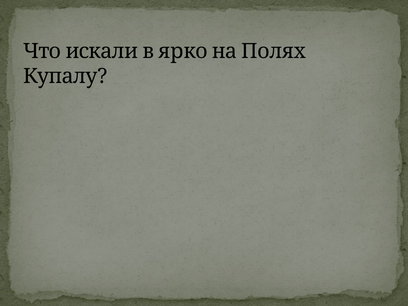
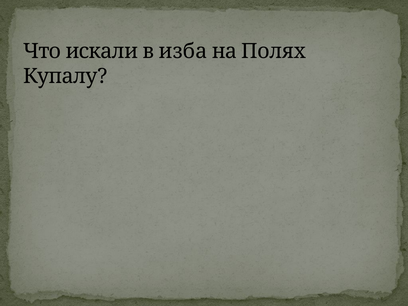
ярко: ярко -> изба
